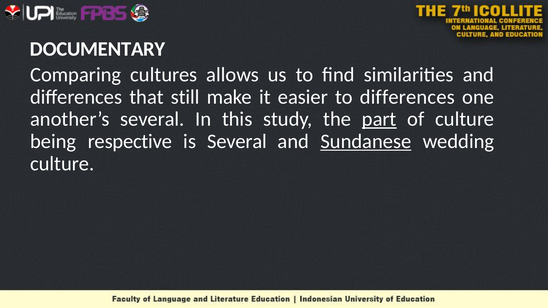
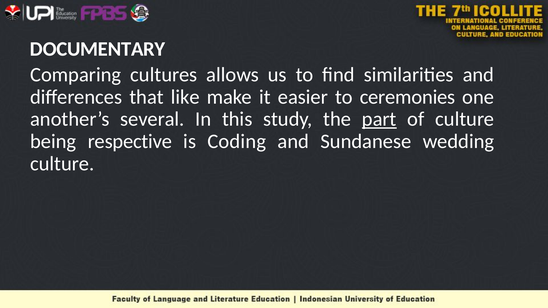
still: still -> like
to differences: differences -> ceremonies
is Several: Several -> Coding
Sundanese underline: present -> none
